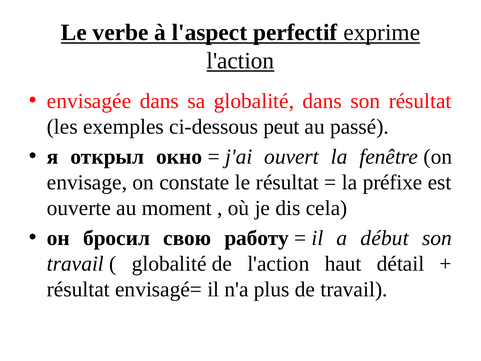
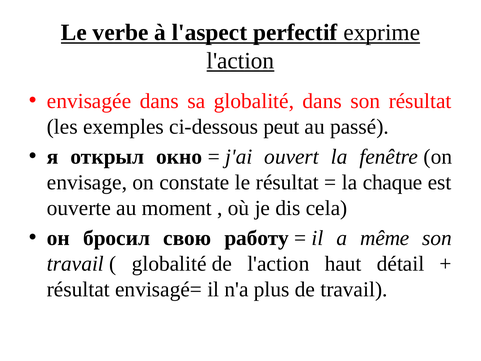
préfixe: préfixe -> chaque
début: début -> même
